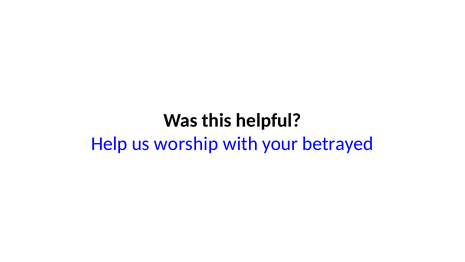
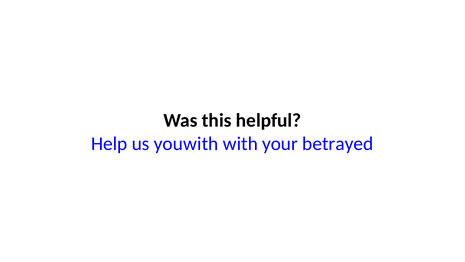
worship: worship -> youwith
